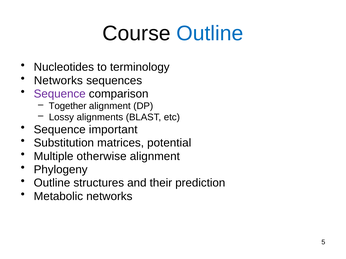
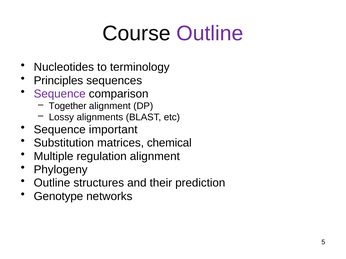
Outline at (210, 33) colour: blue -> purple
Networks at (58, 81): Networks -> Principles
potential: potential -> chemical
otherwise: otherwise -> regulation
Metabolic: Metabolic -> Genotype
